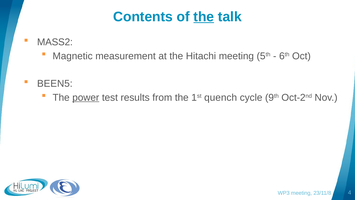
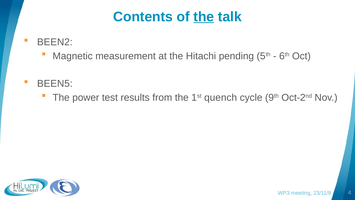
MASS2: MASS2 -> BEEN2
Hitachi meeting: meeting -> pending
power underline: present -> none
